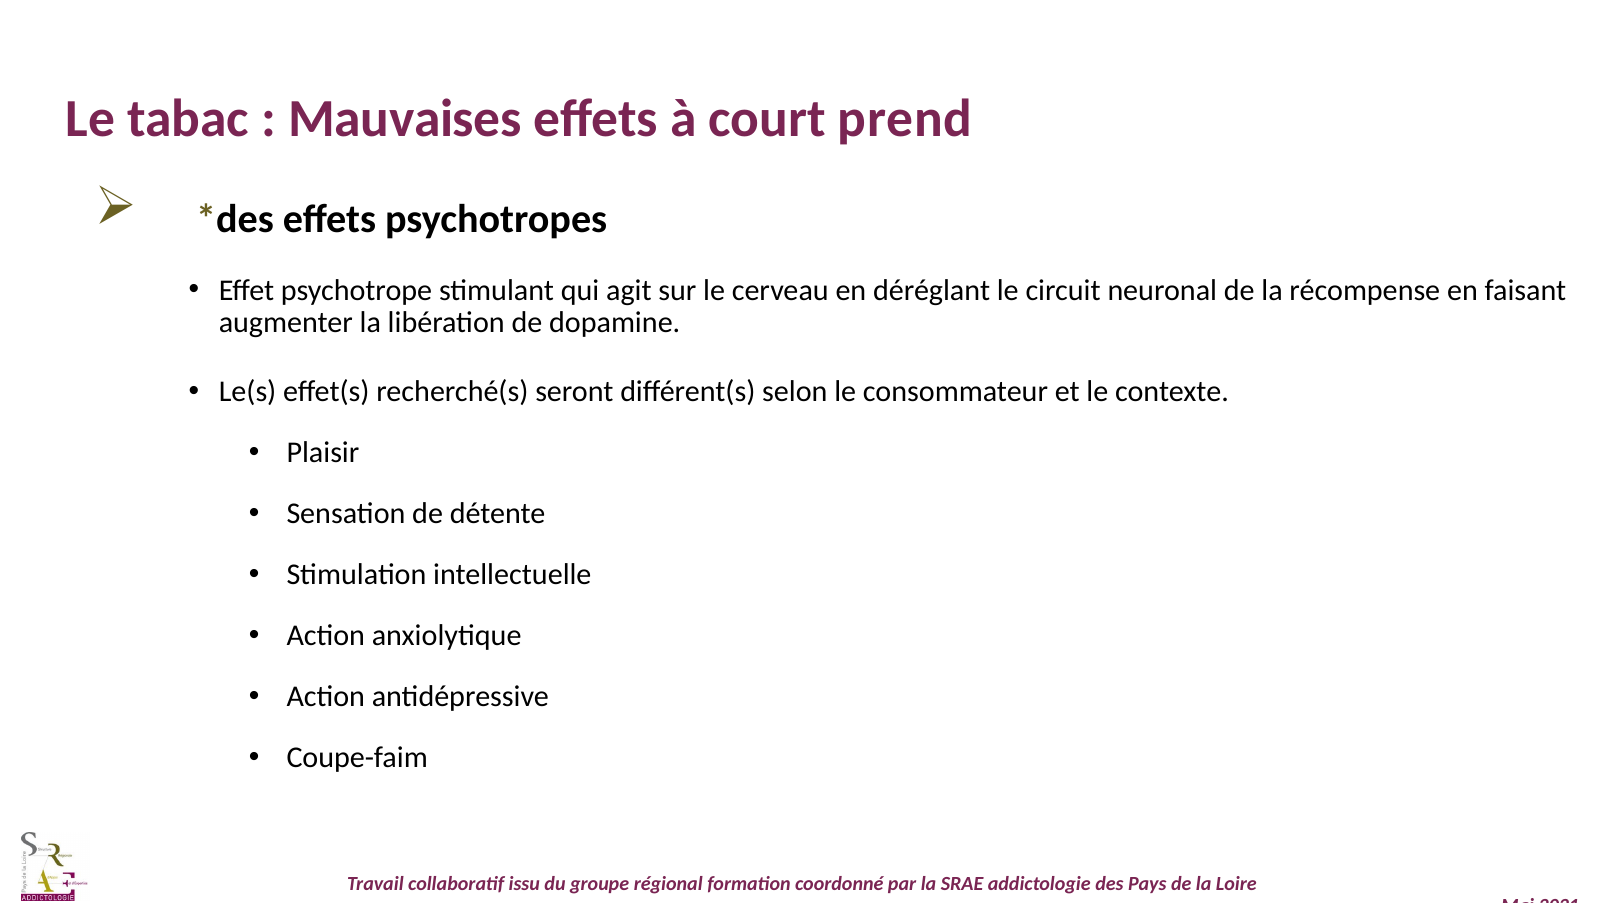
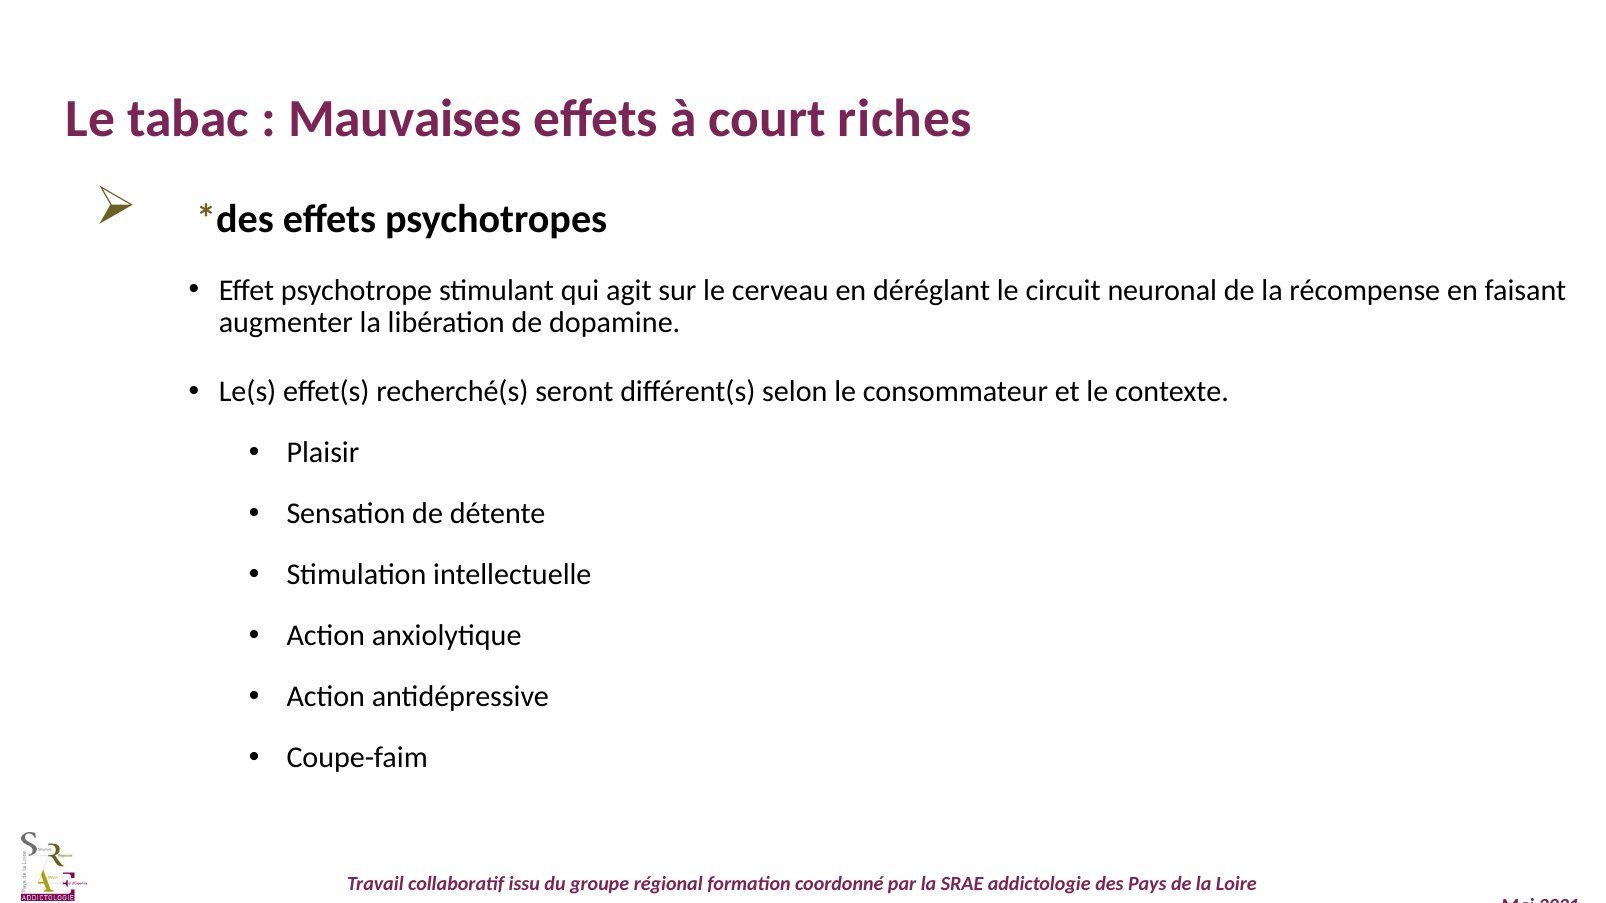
prend: prend -> riches
